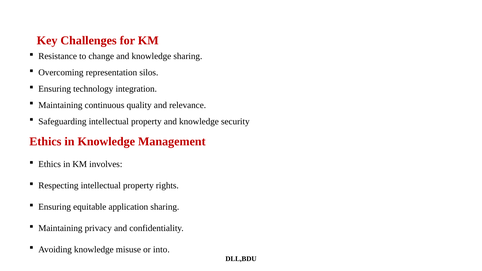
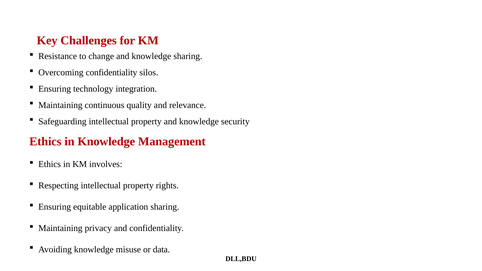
Overcoming representation: representation -> confidentiality
into: into -> data
